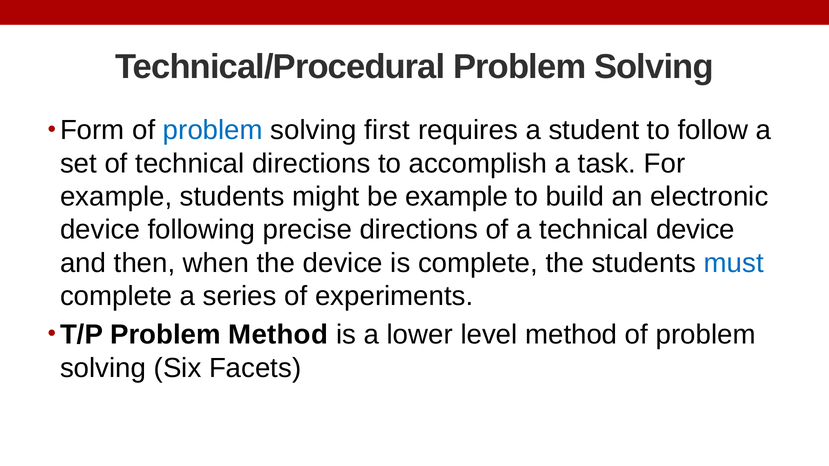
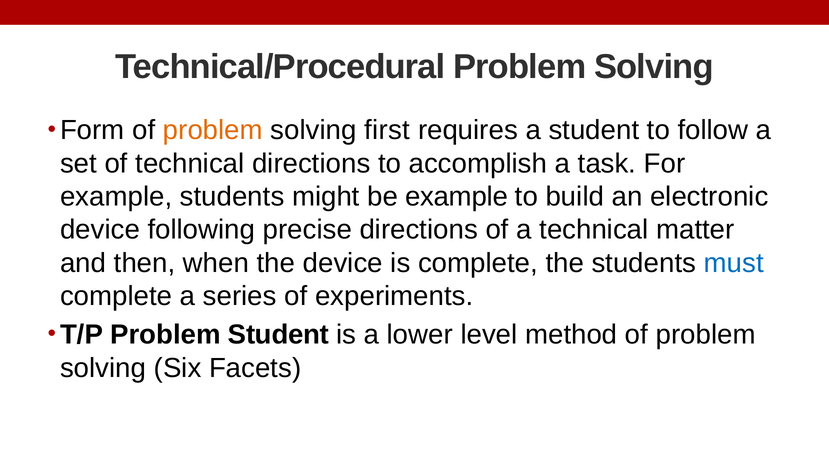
problem at (213, 130) colour: blue -> orange
technical device: device -> matter
Problem Method: Method -> Student
